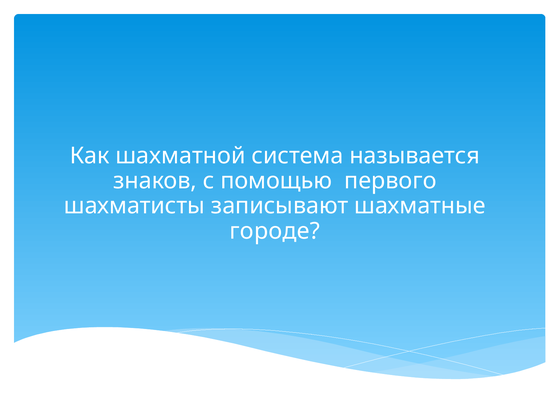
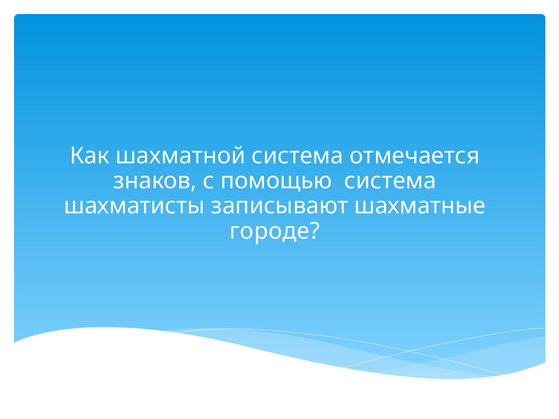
называется: называется -> отмечается
помощью первого: первого -> система
